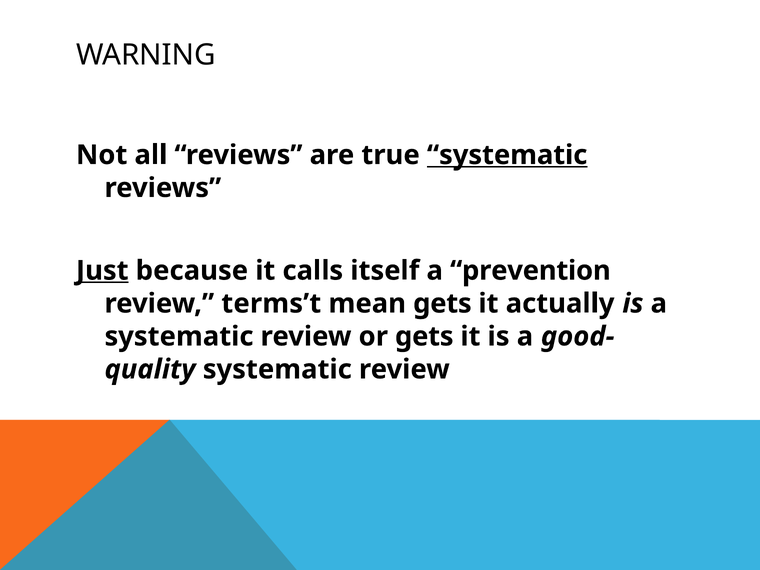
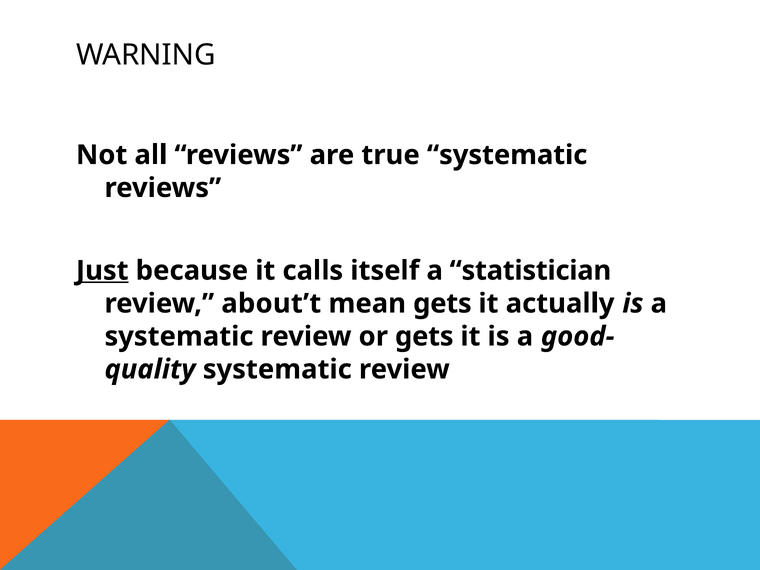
systematic at (507, 155) underline: present -> none
prevention: prevention -> statistician
terms’t: terms’t -> about’t
